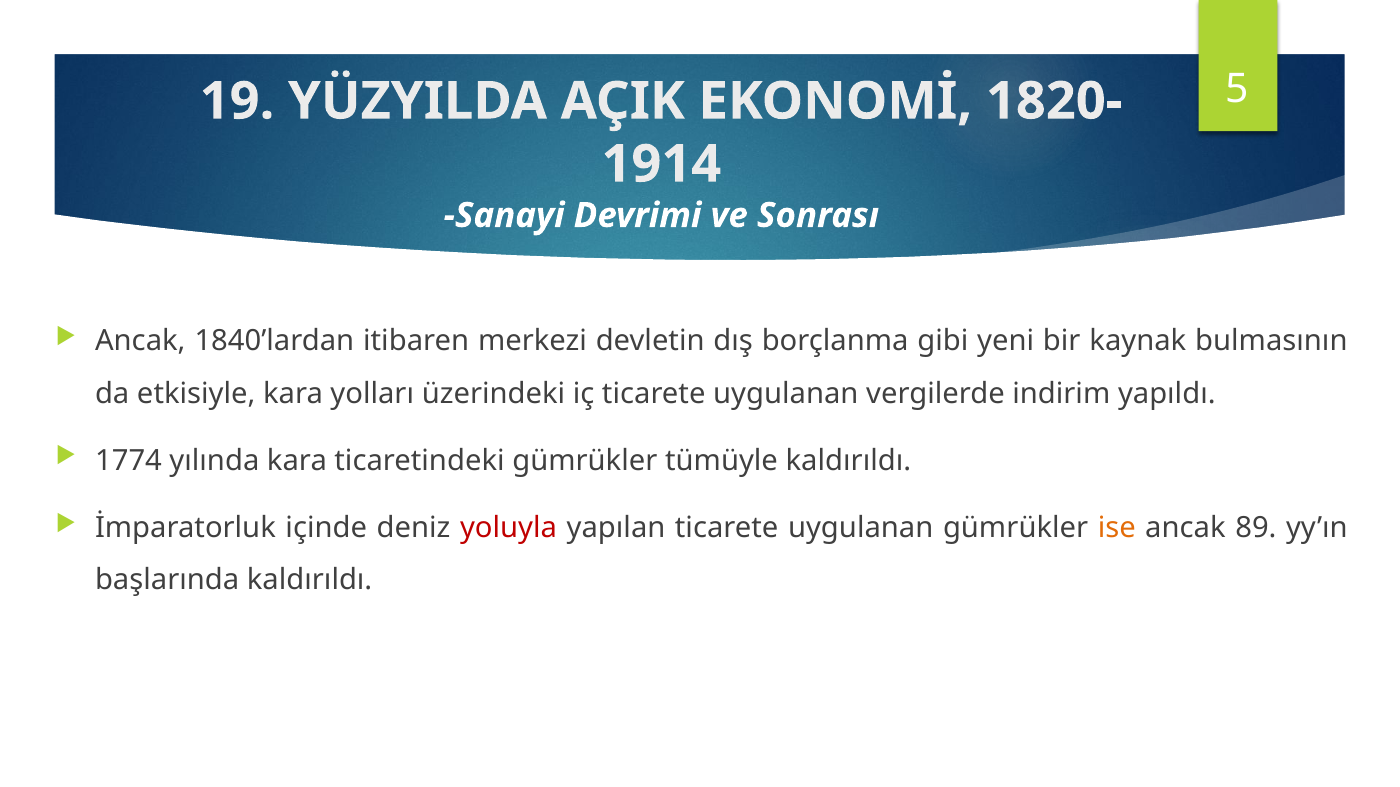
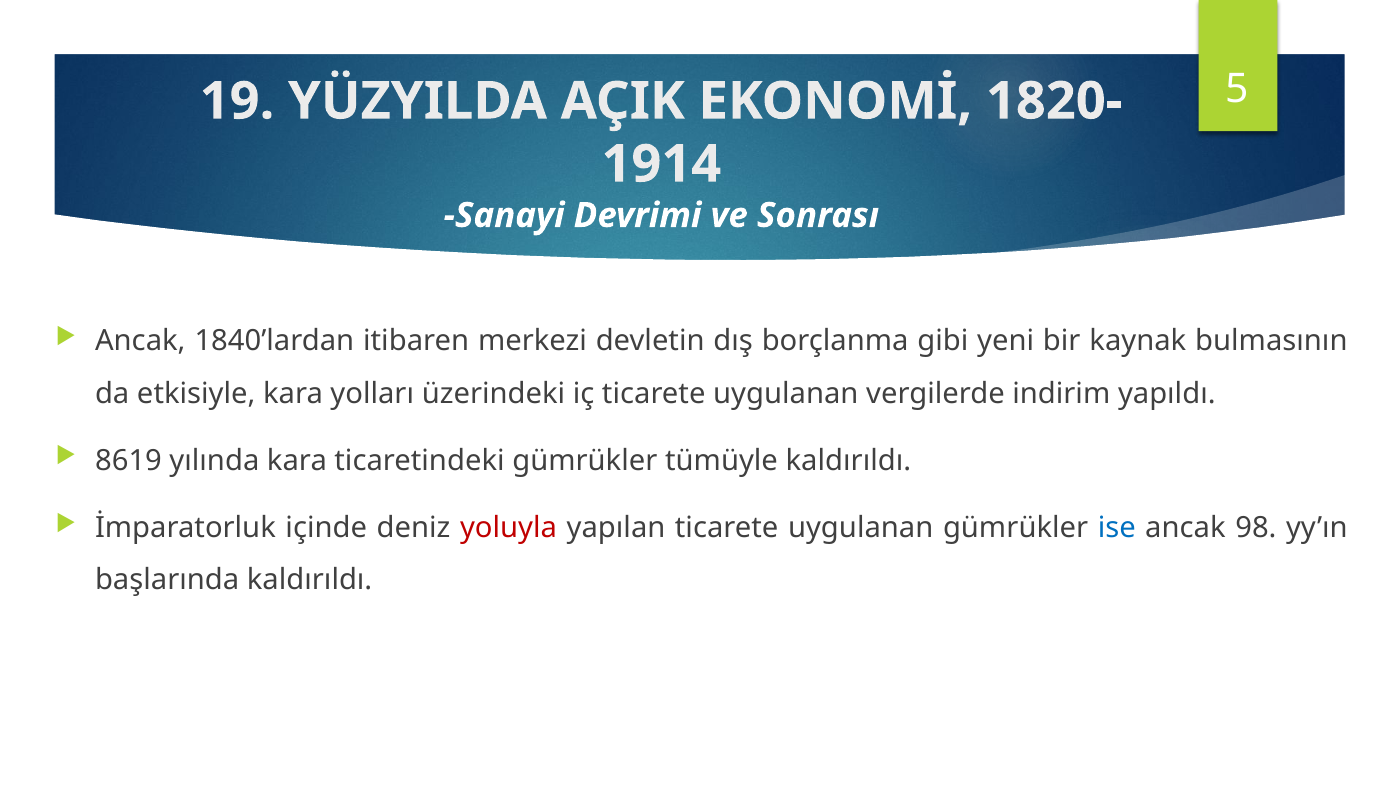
1774: 1774 -> 8619
ise colour: orange -> blue
89: 89 -> 98
